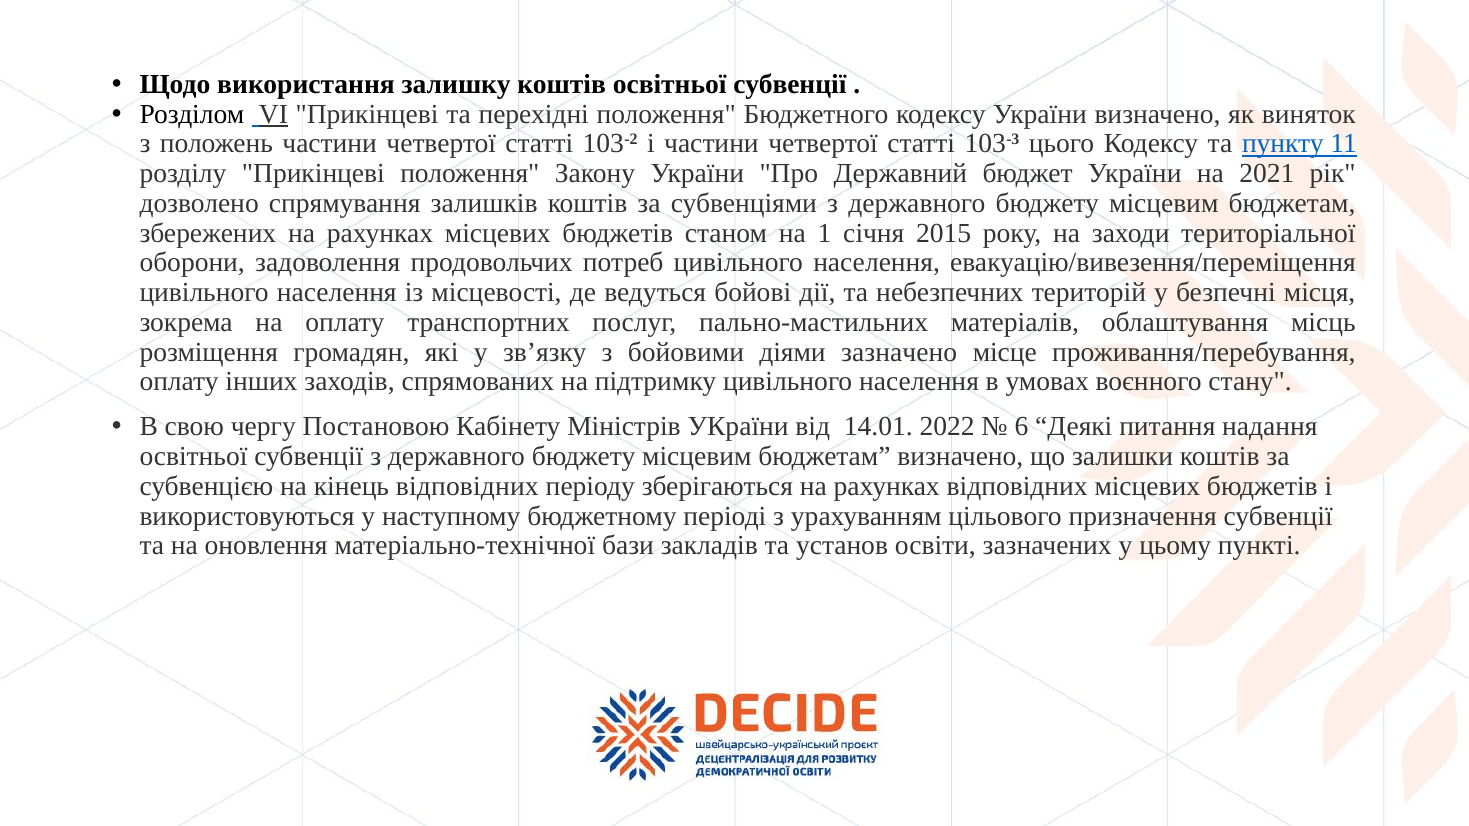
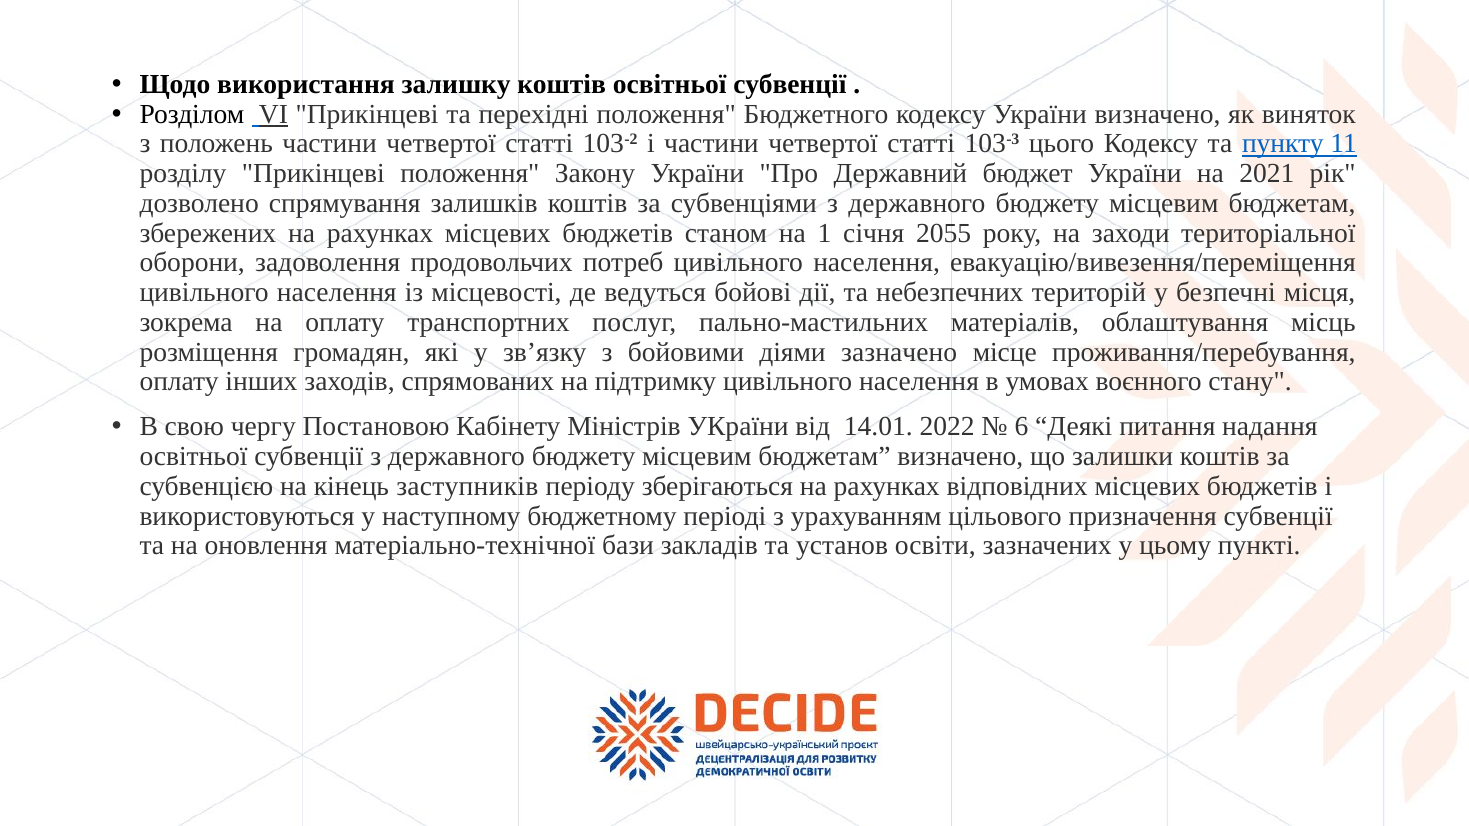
2015: 2015 -> 2055
кінець відповідних: відповідних -> заступників
